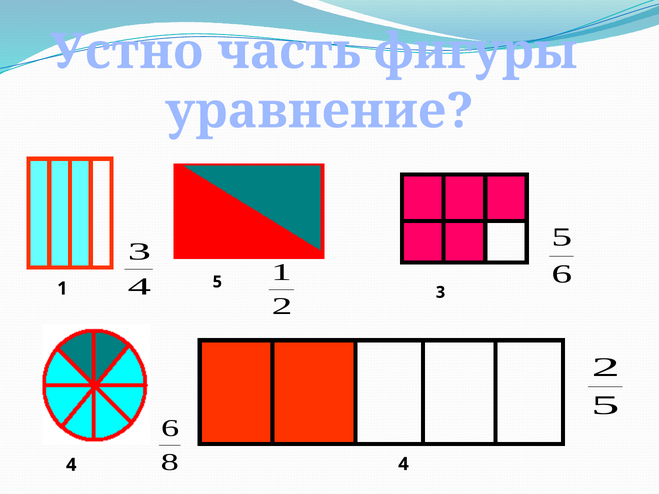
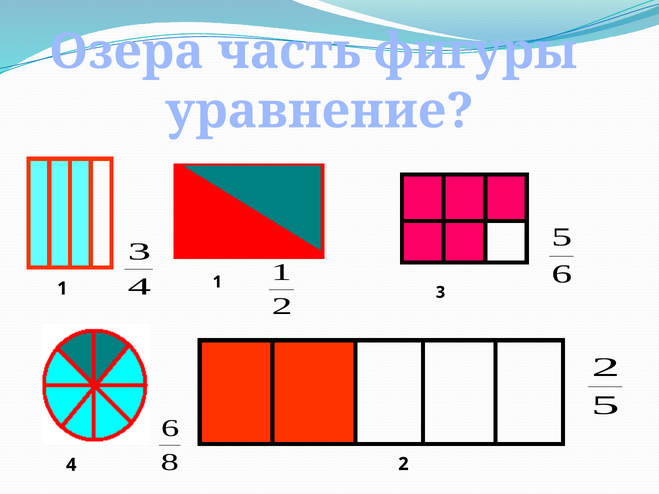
Устно: Устно -> Озера
1 5: 5 -> 1
4 at (403, 464): 4 -> 2
